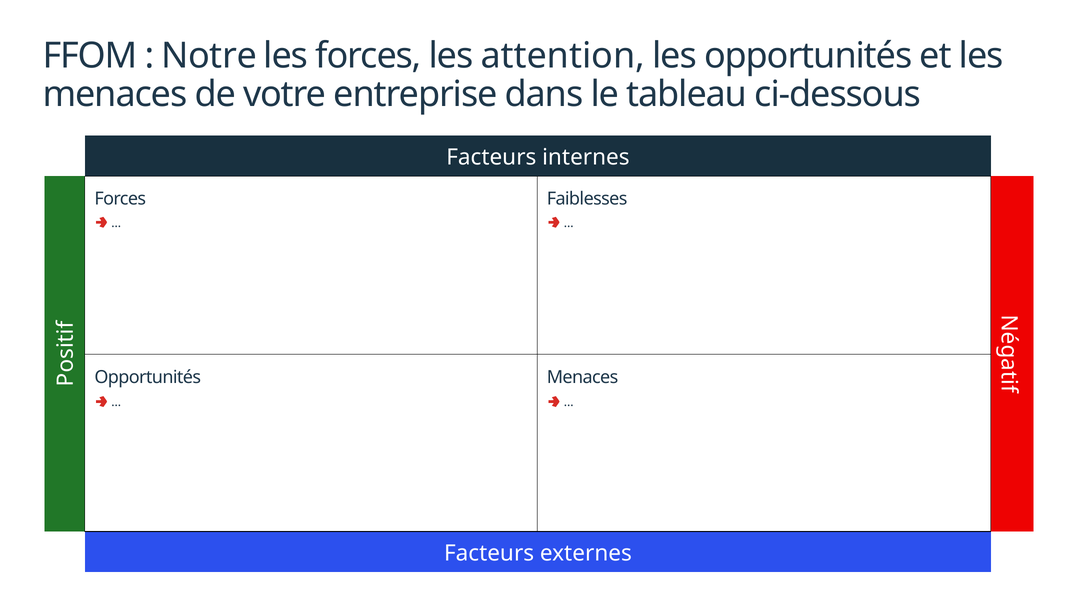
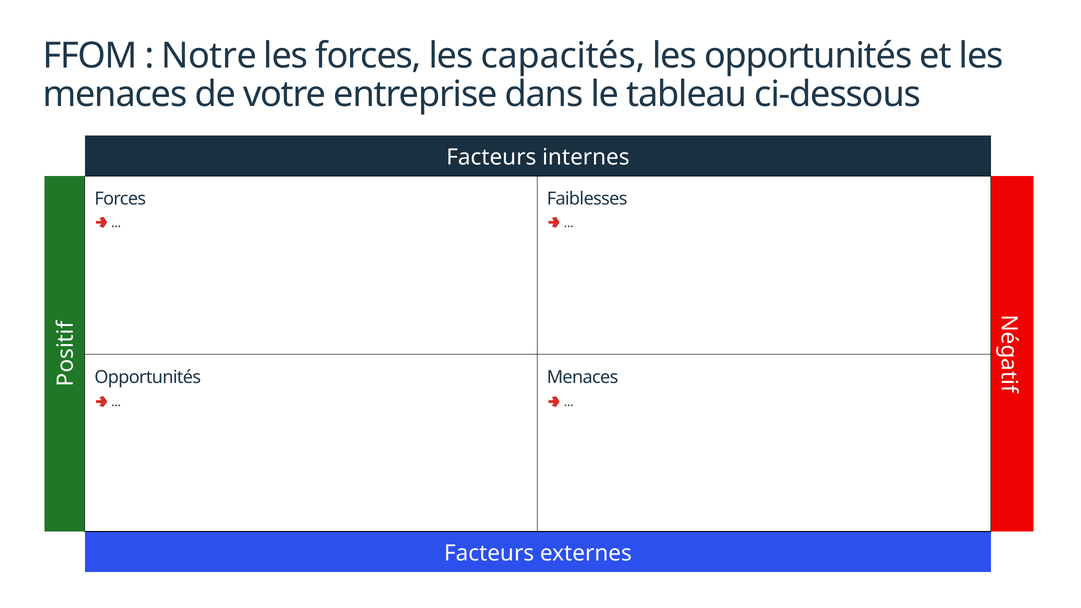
attention: attention -> capacités
